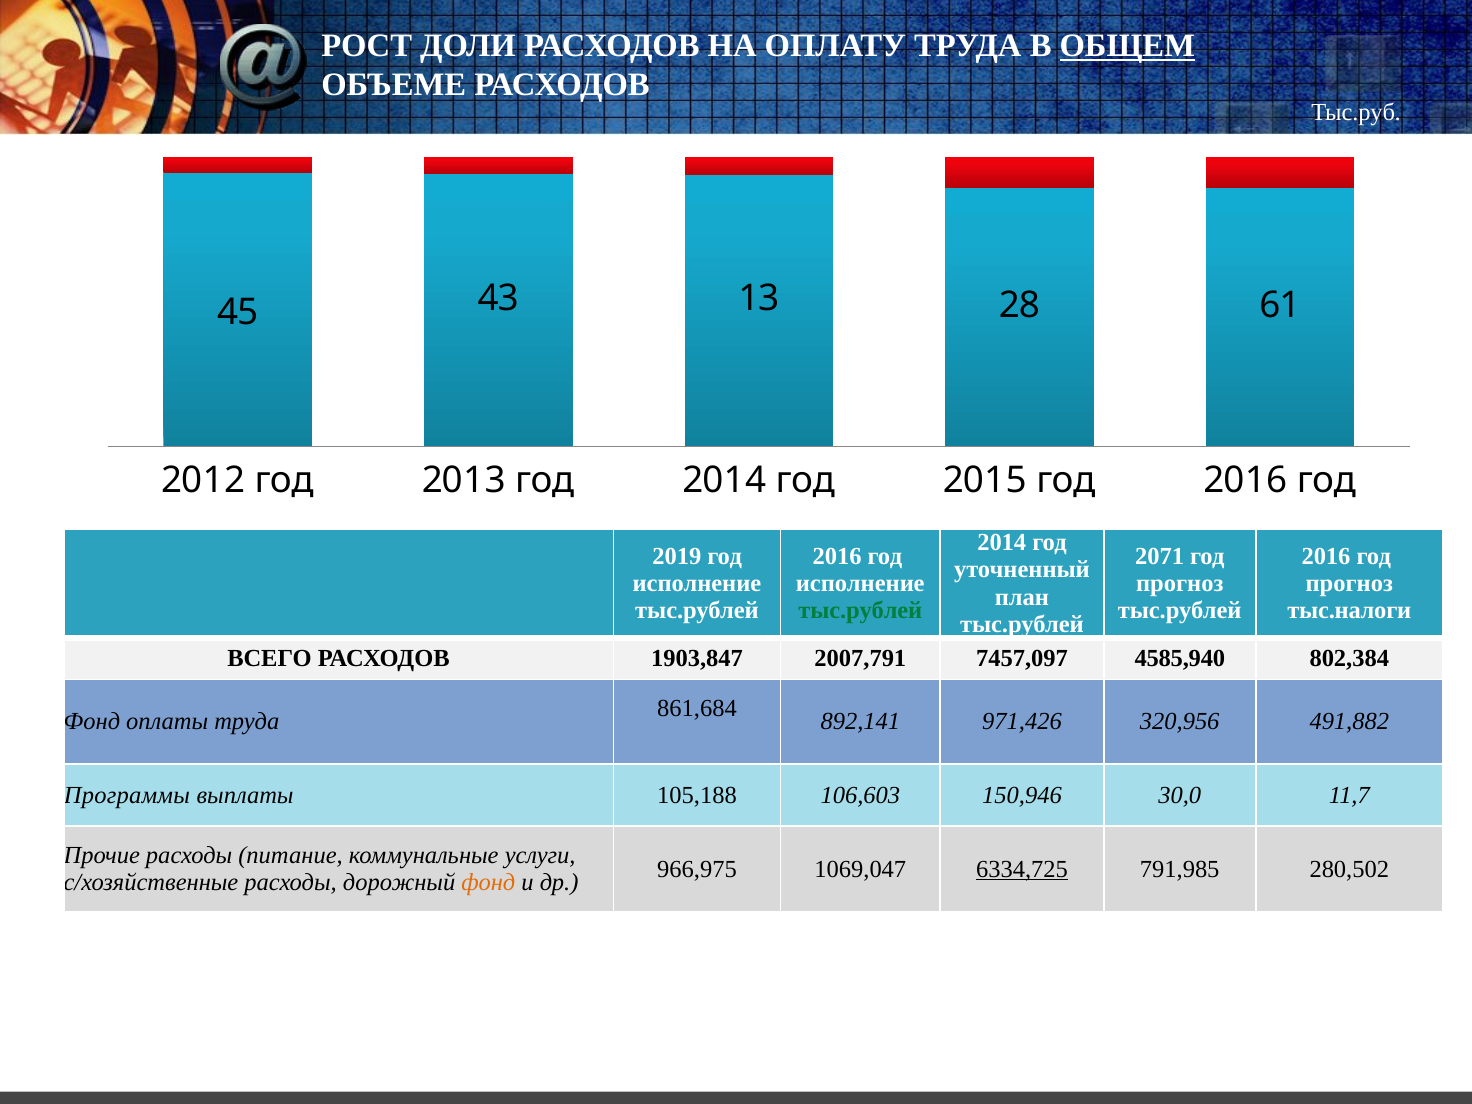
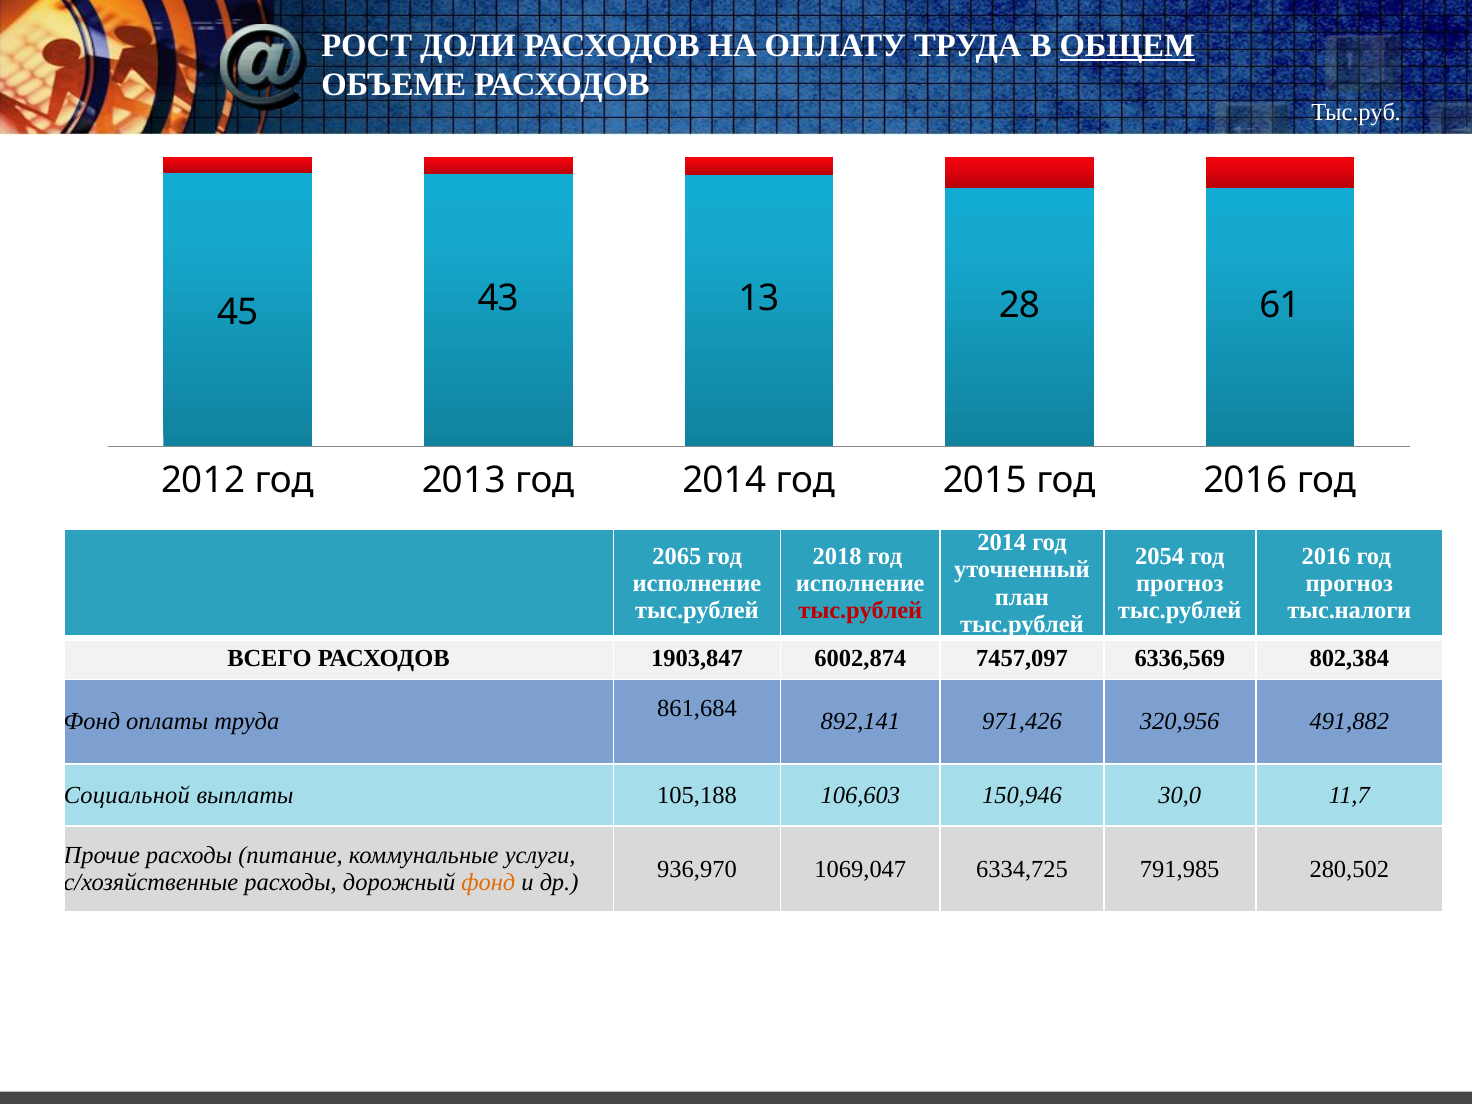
2019: 2019 -> 2065
2016 at (837, 556): 2016 -> 2018
2071: 2071 -> 2054
тыс.рублей at (860, 611) colour: green -> red
2007,791: 2007,791 -> 6002,874
4585,940: 4585,940 -> 6336,569
Программы: Программы -> Социальной
966,975: 966,975 -> 936,970
6334,725 underline: present -> none
